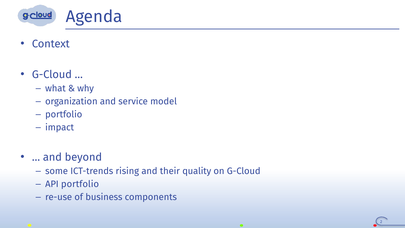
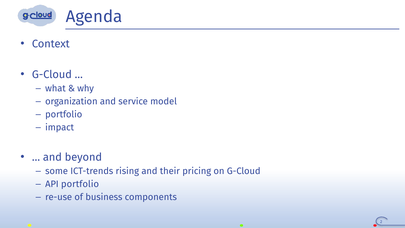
quality: quality -> pricing
